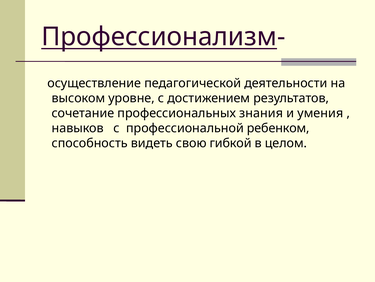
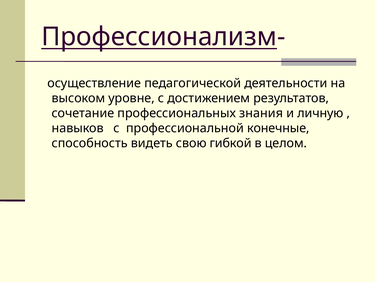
умения: умения -> личную
ребенком: ребенком -> конечные
